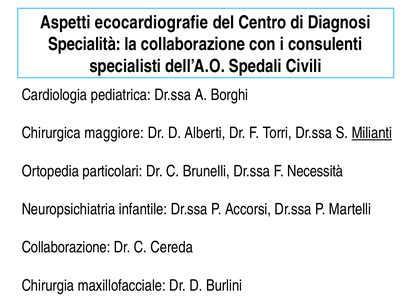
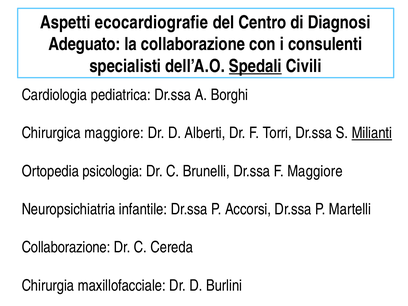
Specialità: Specialità -> Adeguato
Spedali underline: none -> present
particolari: particolari -> psicologia
F Necessità: Necessità -> Maggiore
